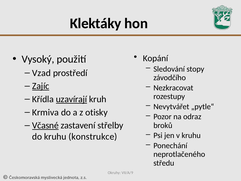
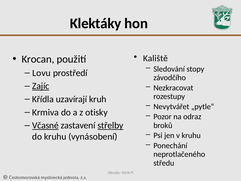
Kopání: Kopání -> Kaliště
Vysoký: Vysoký -> Krocan
Vzad: Vzad -> Lovu
uzavírají underline: present -> none
střelby underline: none -> present
konstrukce: konstrukce -> vynásobení
